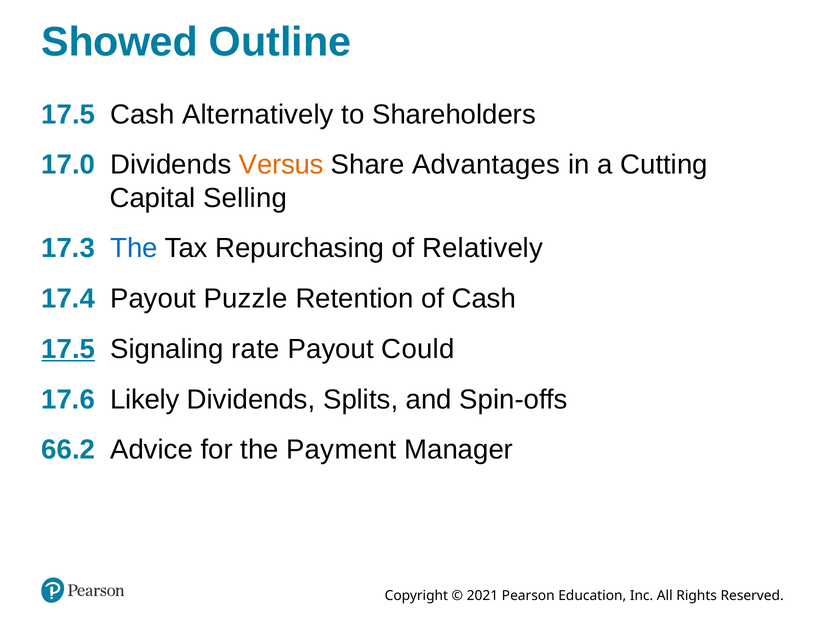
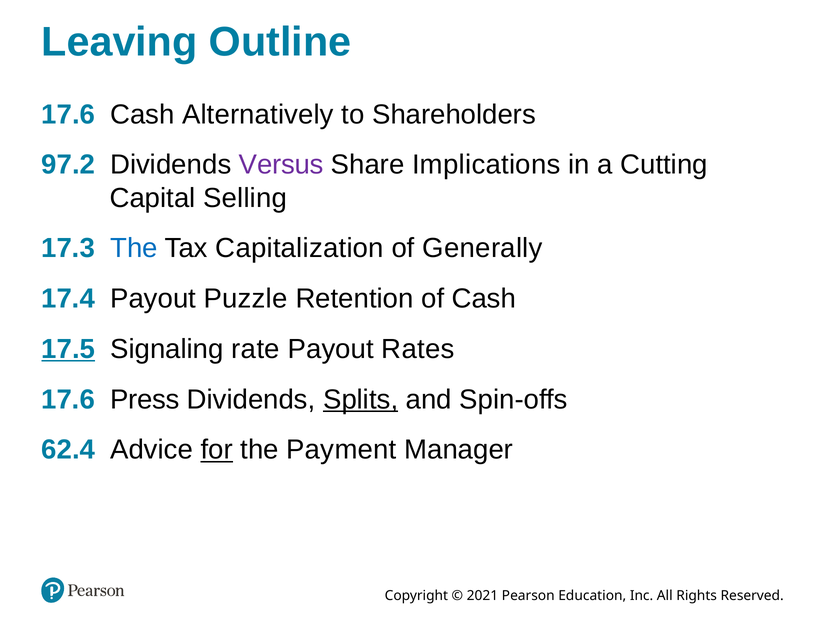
Showed: Showed -> Leaving
17.5 at (68, 114): 17.5 -> 17.6
17.0: 17.0 -> 97.2
Versus colour: orange -> purple
Advantages: Advantages -> Implications
Repurchasing: Repurchasing -> Capitalization
Relatively: Relatively -> Generally
Could: Could -> Rates
Likely: Likely -> Press
Splits underline: none -> present
66.2: 66.2 -> 62.4
for underline: none -> present
